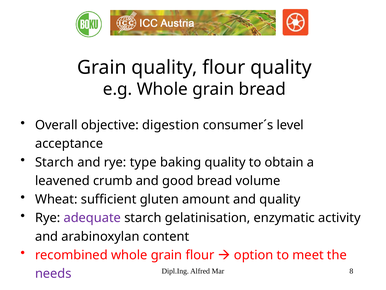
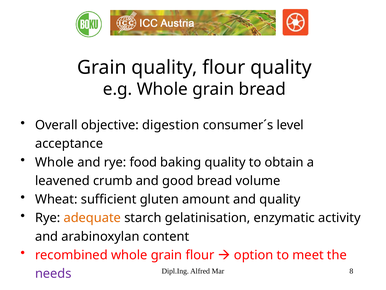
Starch at (54, 162): Starch -> Whole
type: type -> food
adequate colour: purple -> orange
